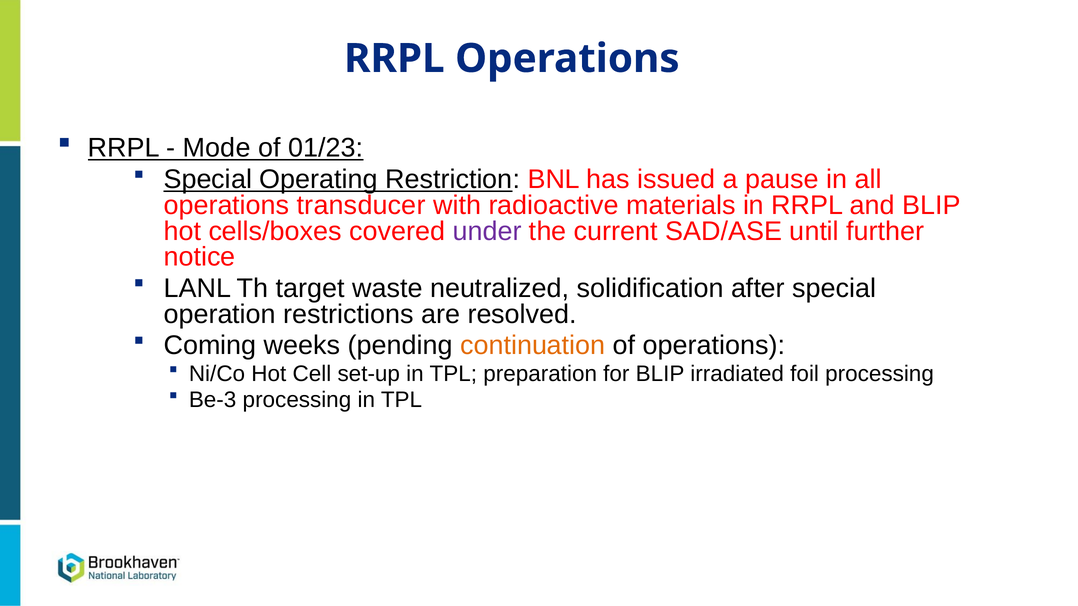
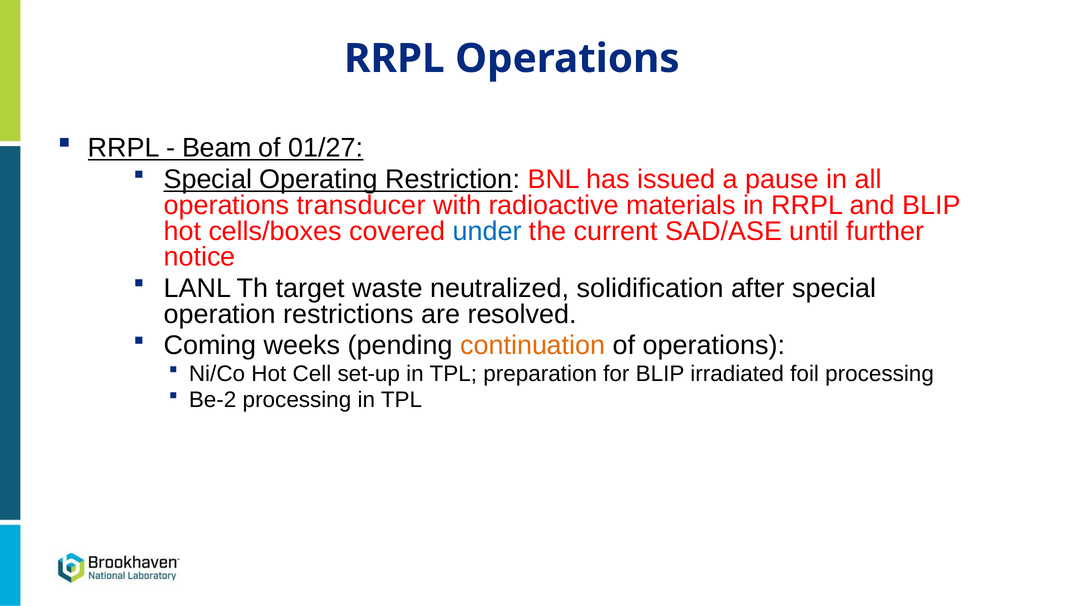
Mode: Mode -> Beam
01/23: 01/23 -> 01/27
under colour: purple -> blue
Be-3: Be-3 -> Be-2
